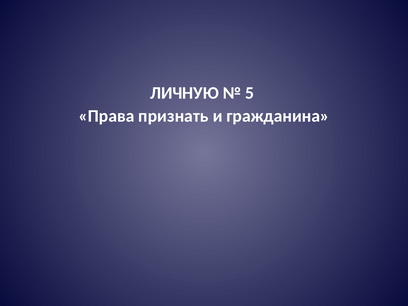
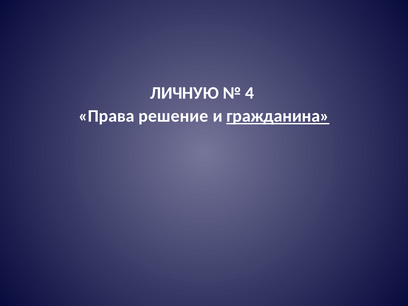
5: 5 -> 4
признать: признать -> решение
гражданина underline: none -> present
